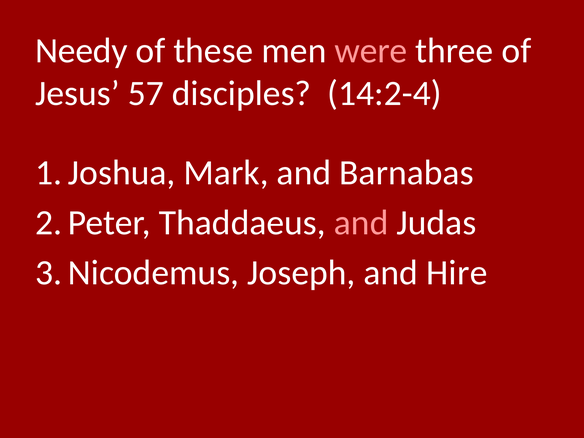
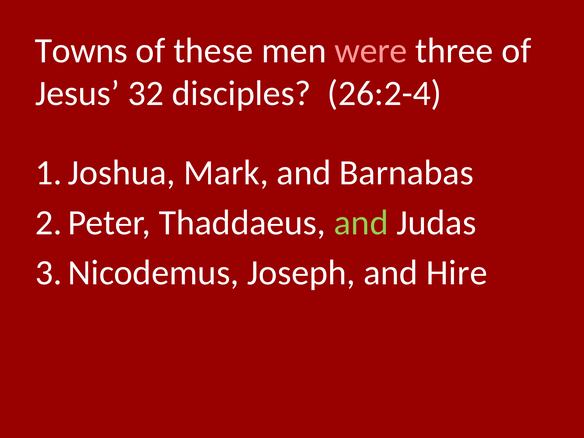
Needy: Needy -> Towns
57: 57 -> 32
14:2-4: 14:2-4 -> 26:2-4
and at (361, 223) colour: pink -> light green
